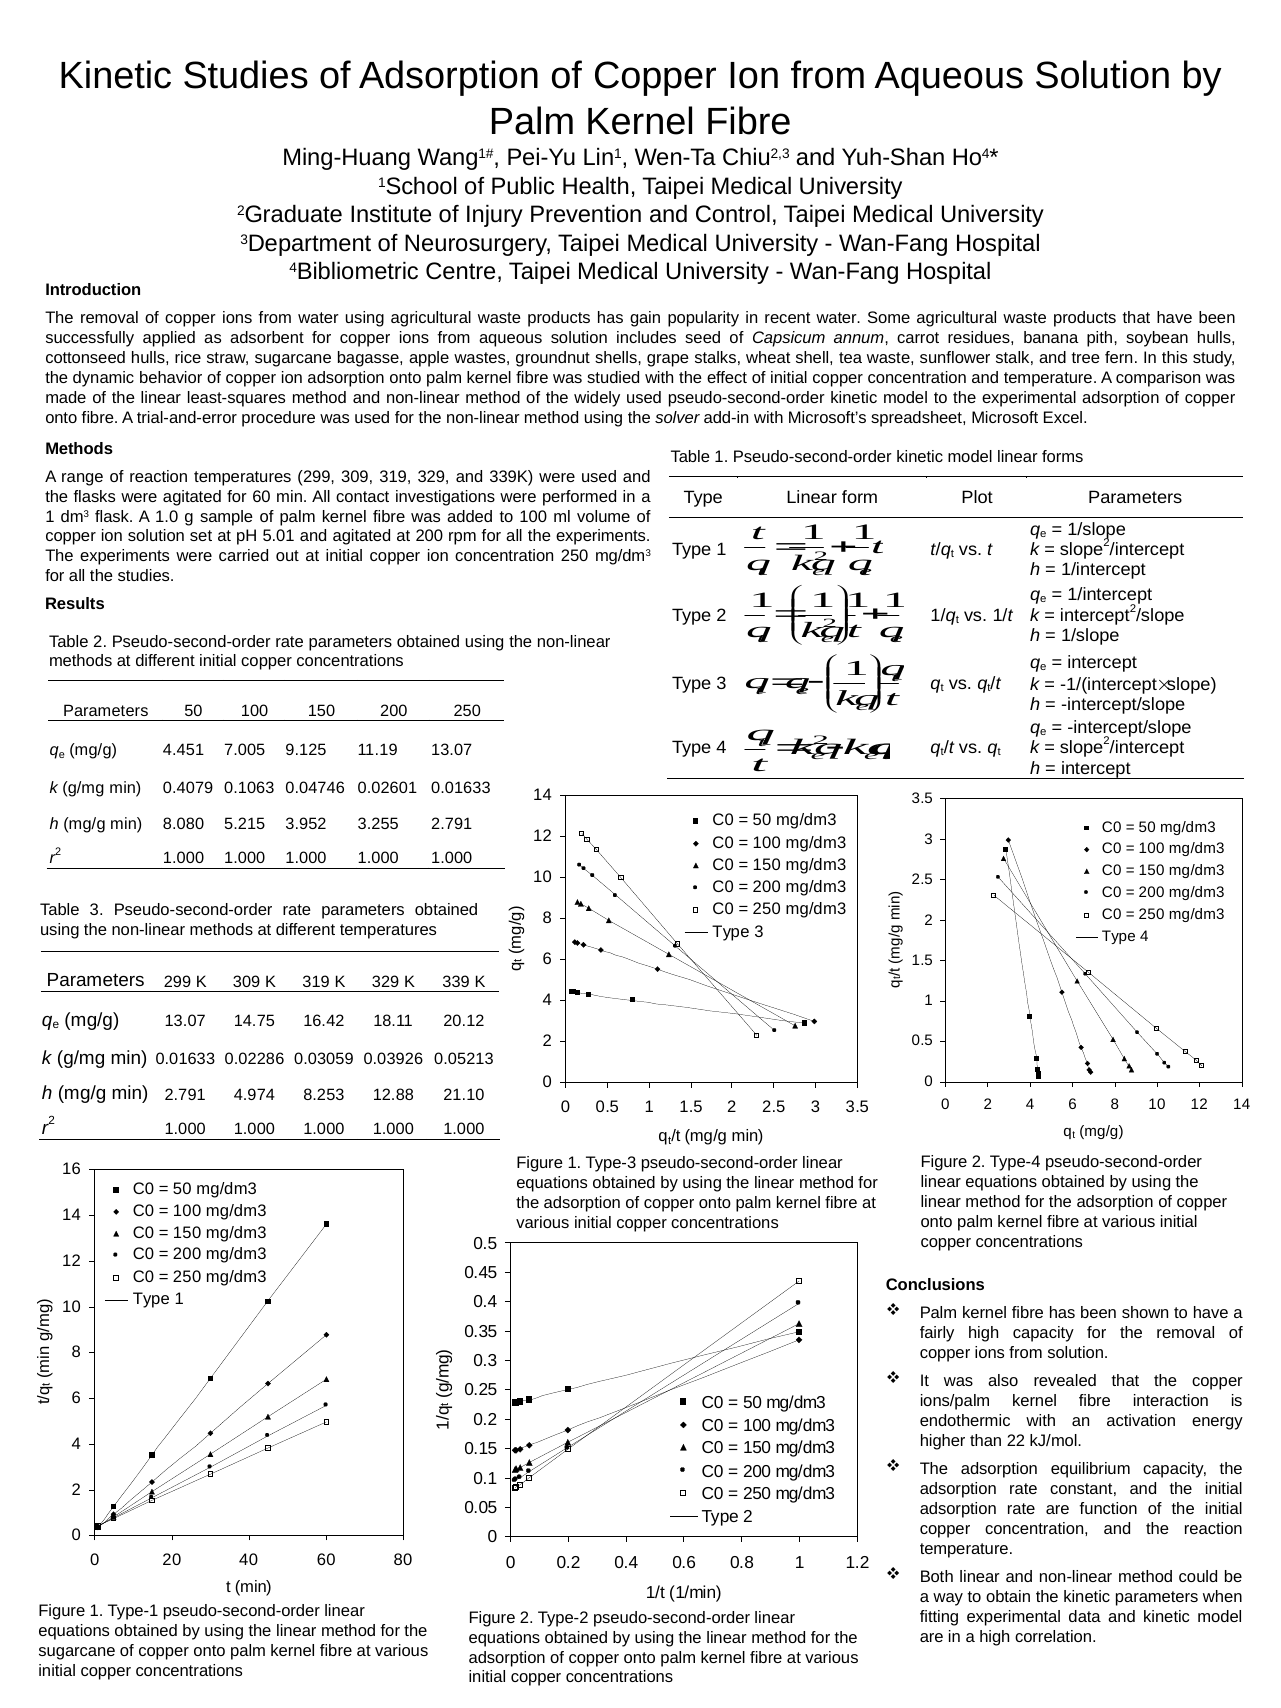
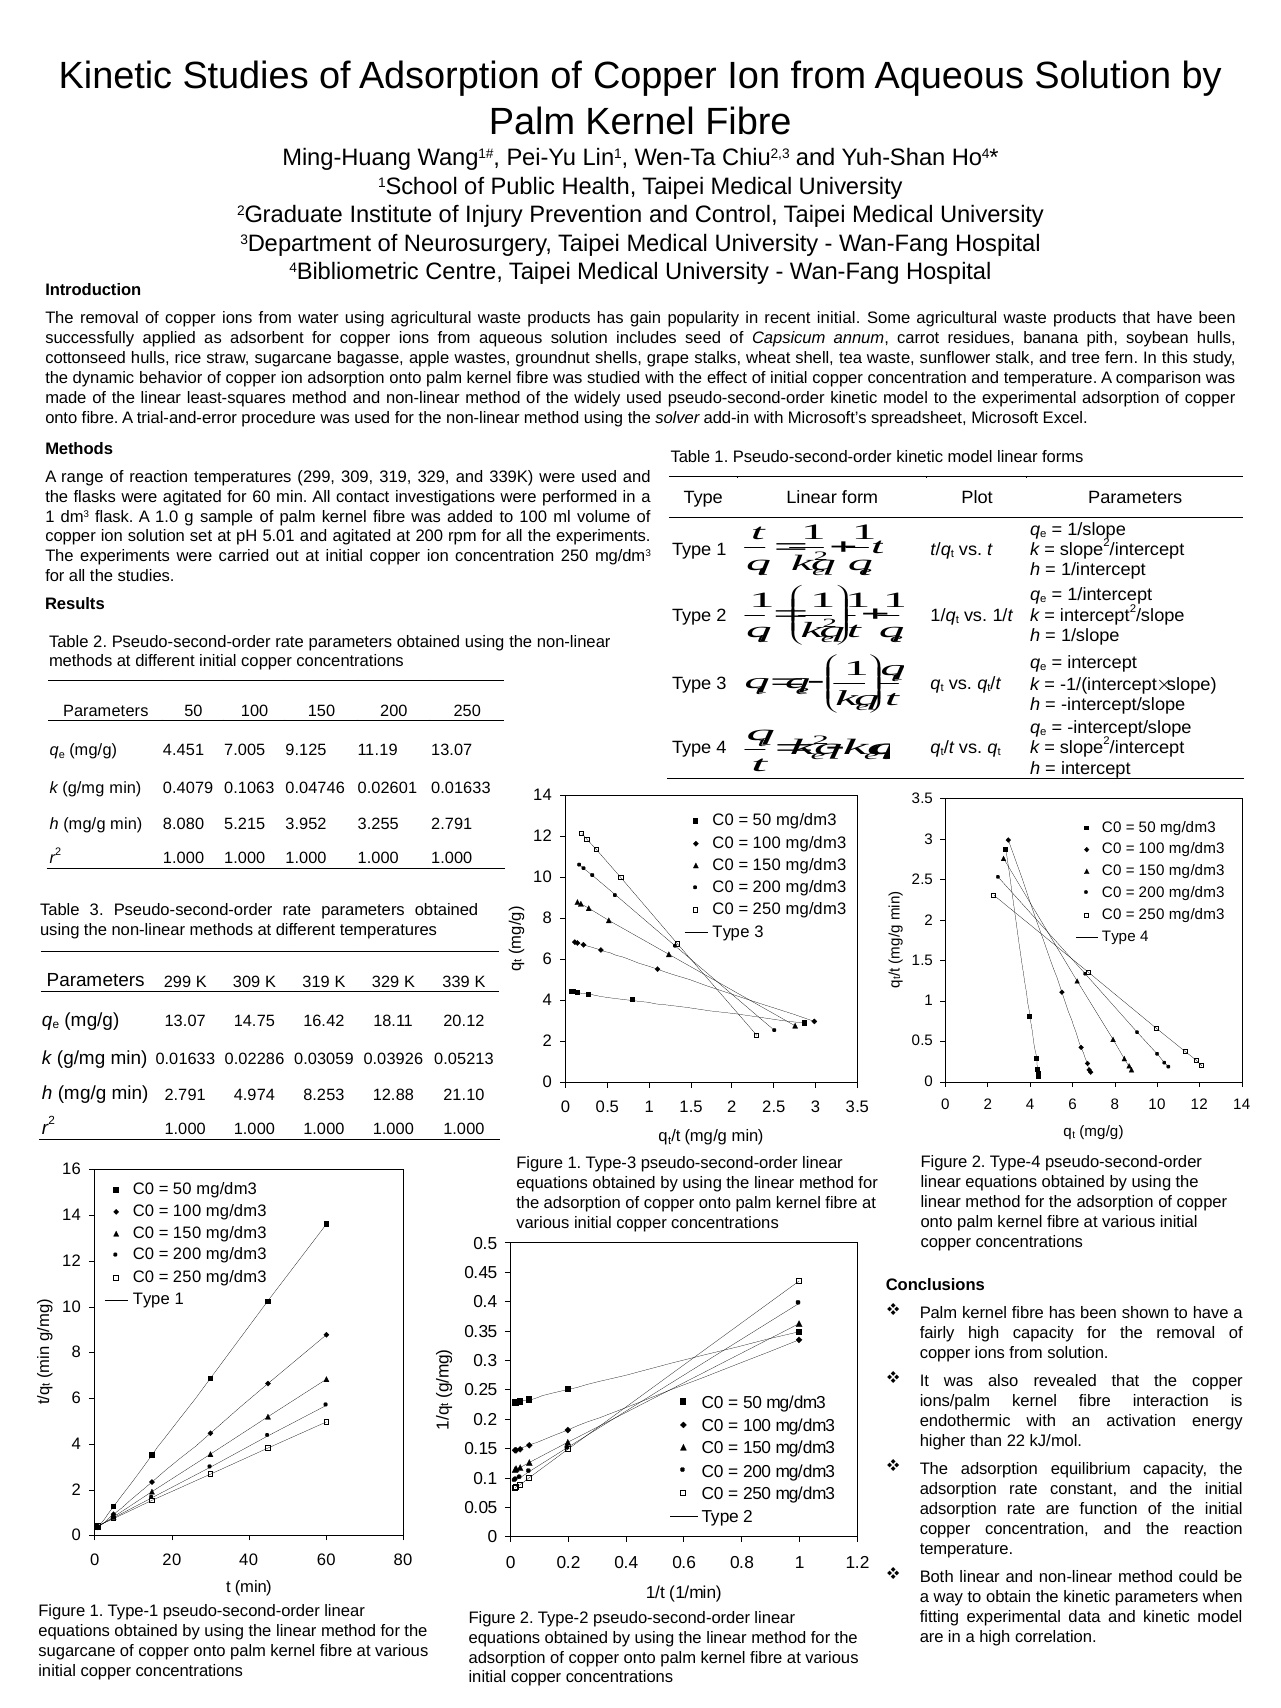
recent water: water -> initial
